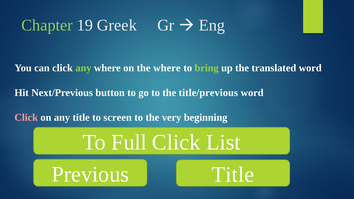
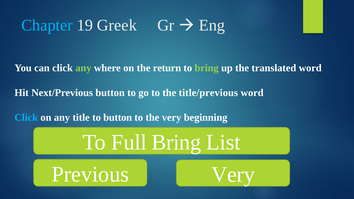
Chapter colour: light green -> light blue
the where: where -> return
Click at (26, 118) colour: pink -> light blue
to screen: screen -> button
Full Click: Click -> Bring
Previous Title: Title -> Very
